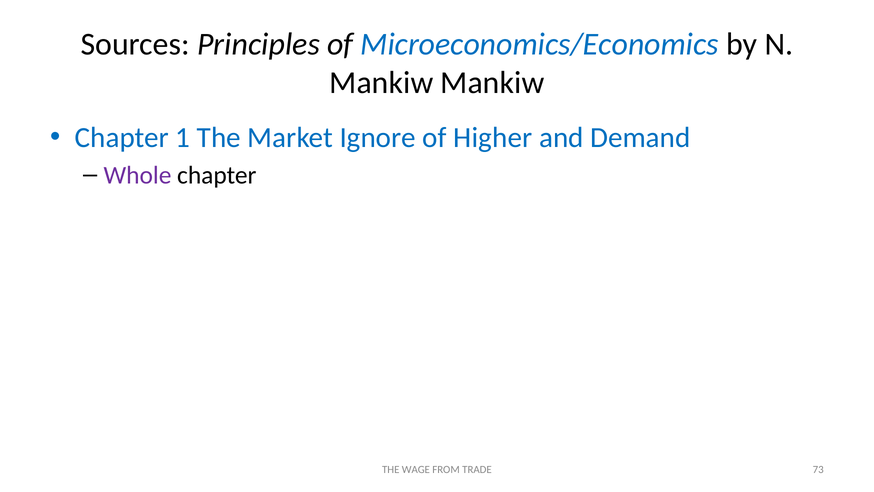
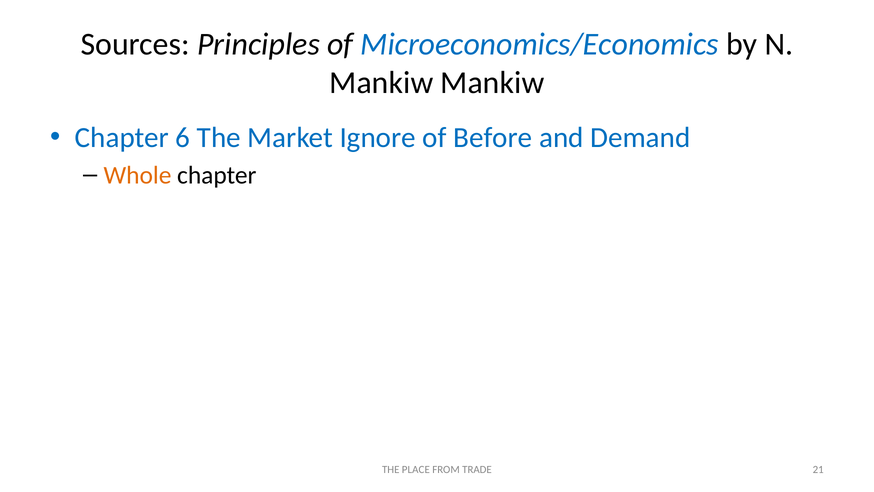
1: 1 -> 6
Higher: Higher -> Before
Whole colour: purple -> orange
WAGE: WAGE -> PLACE
73: 73 -> 21
